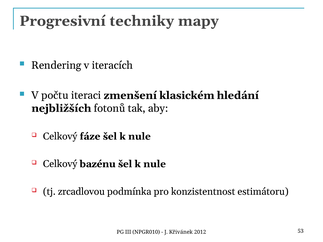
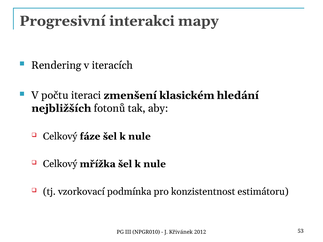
techniky: techniky -> interakci
bazénu: bazénu -> mřížka
zrcadlovou: zrcadlovou -> vzorkovací
